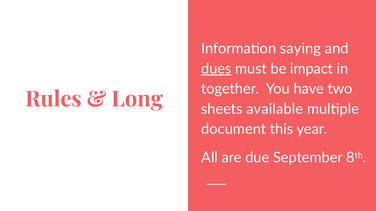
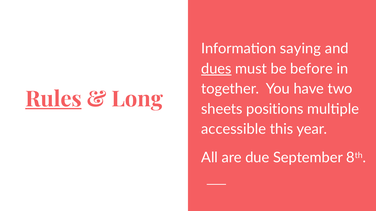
impact: impact -> before
Rules underline: none -> present
available: available -> positions
document: document -> accessible
